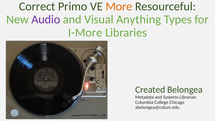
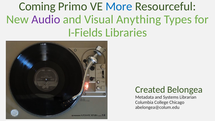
Correct: Correct -> Coming
More colour: orange -> blue
I-More: I-More -> I-Fields
